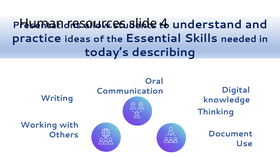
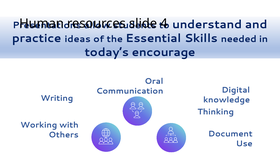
describing: describing -> encourage
